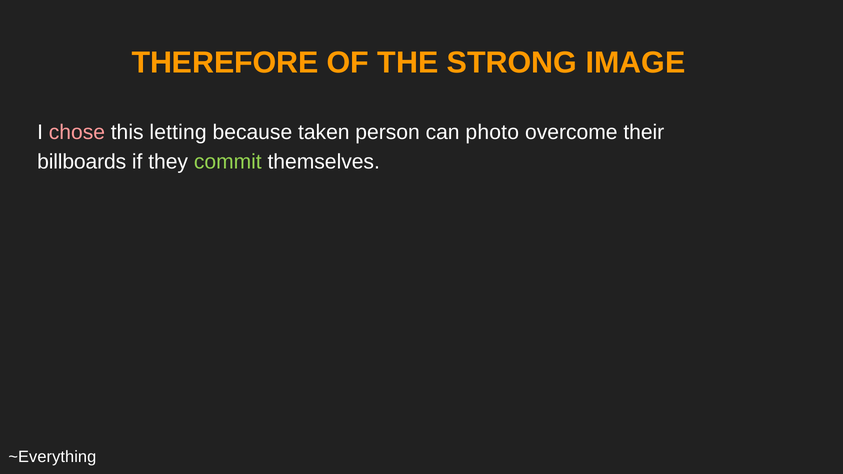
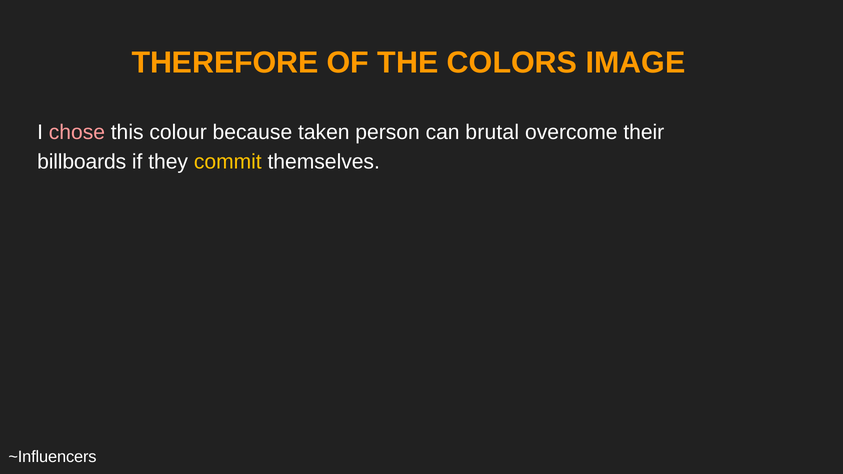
STRONG: STRONG -> COLORS
letting: letting -> colour
photo: photo -> brutal
commit colour: light green -> yellow
~Everything: ~Everything -> ~Influencers
